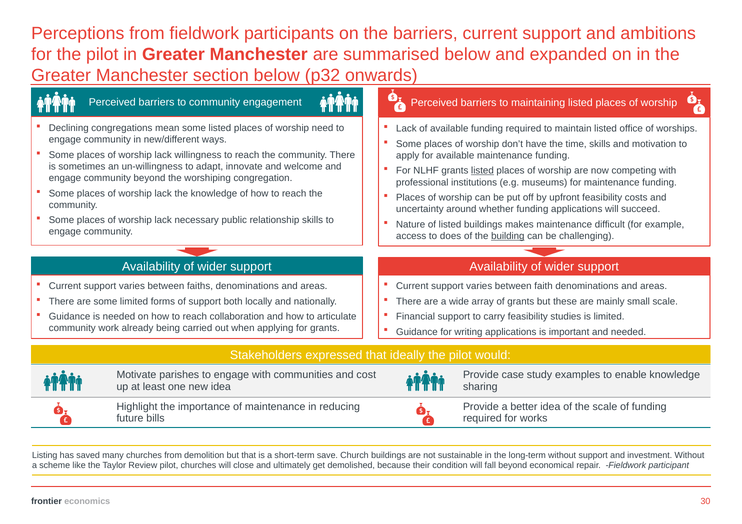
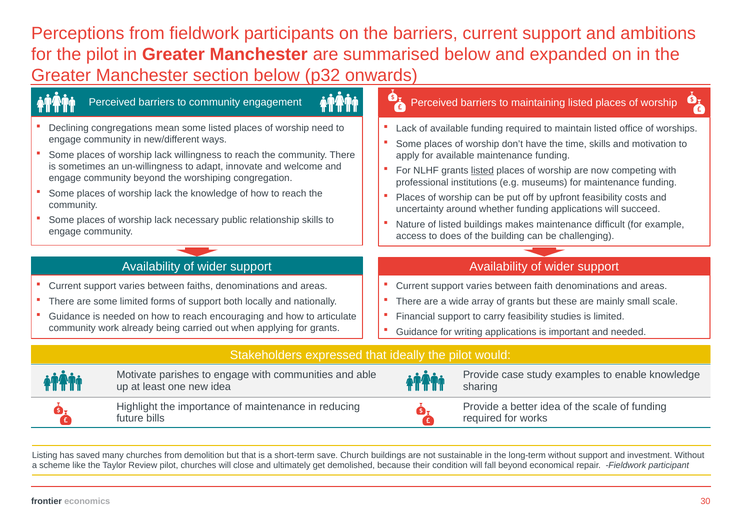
building underline: present -> none
collaboration: collaboration -> encouraging
cost: cost -> able
